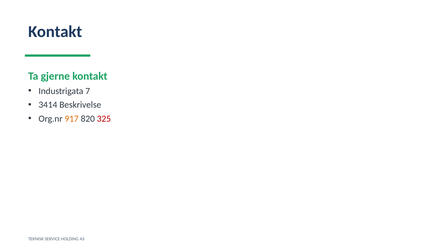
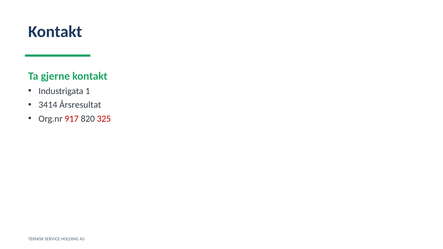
7: 7 -> 1
Beskrivelse: Beskrivelse -> Årsresultat
917 colour: orange -> red
